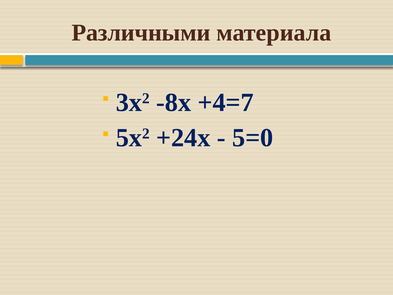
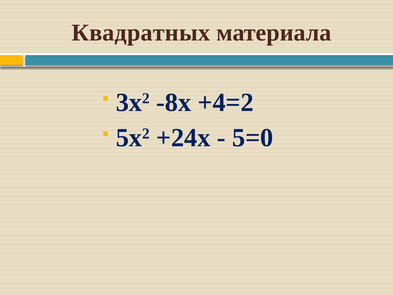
Различными: Различными -> Квадратных
+4=7: +4=7 -> +4=2
